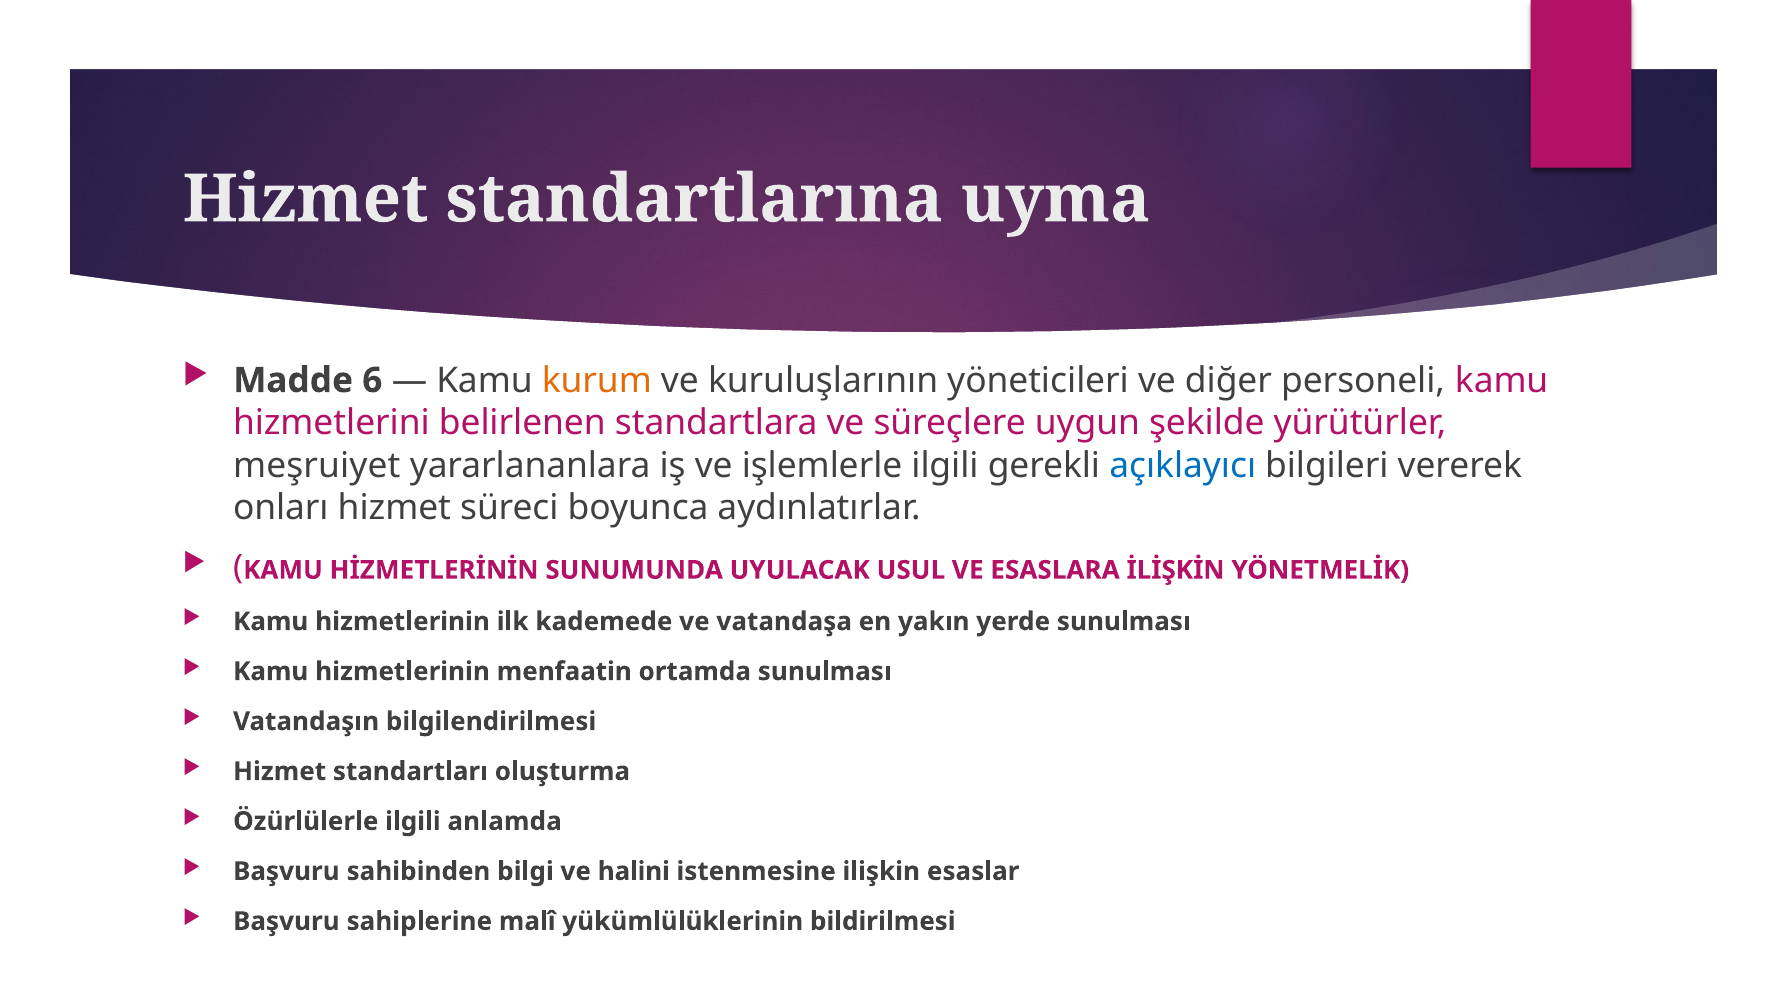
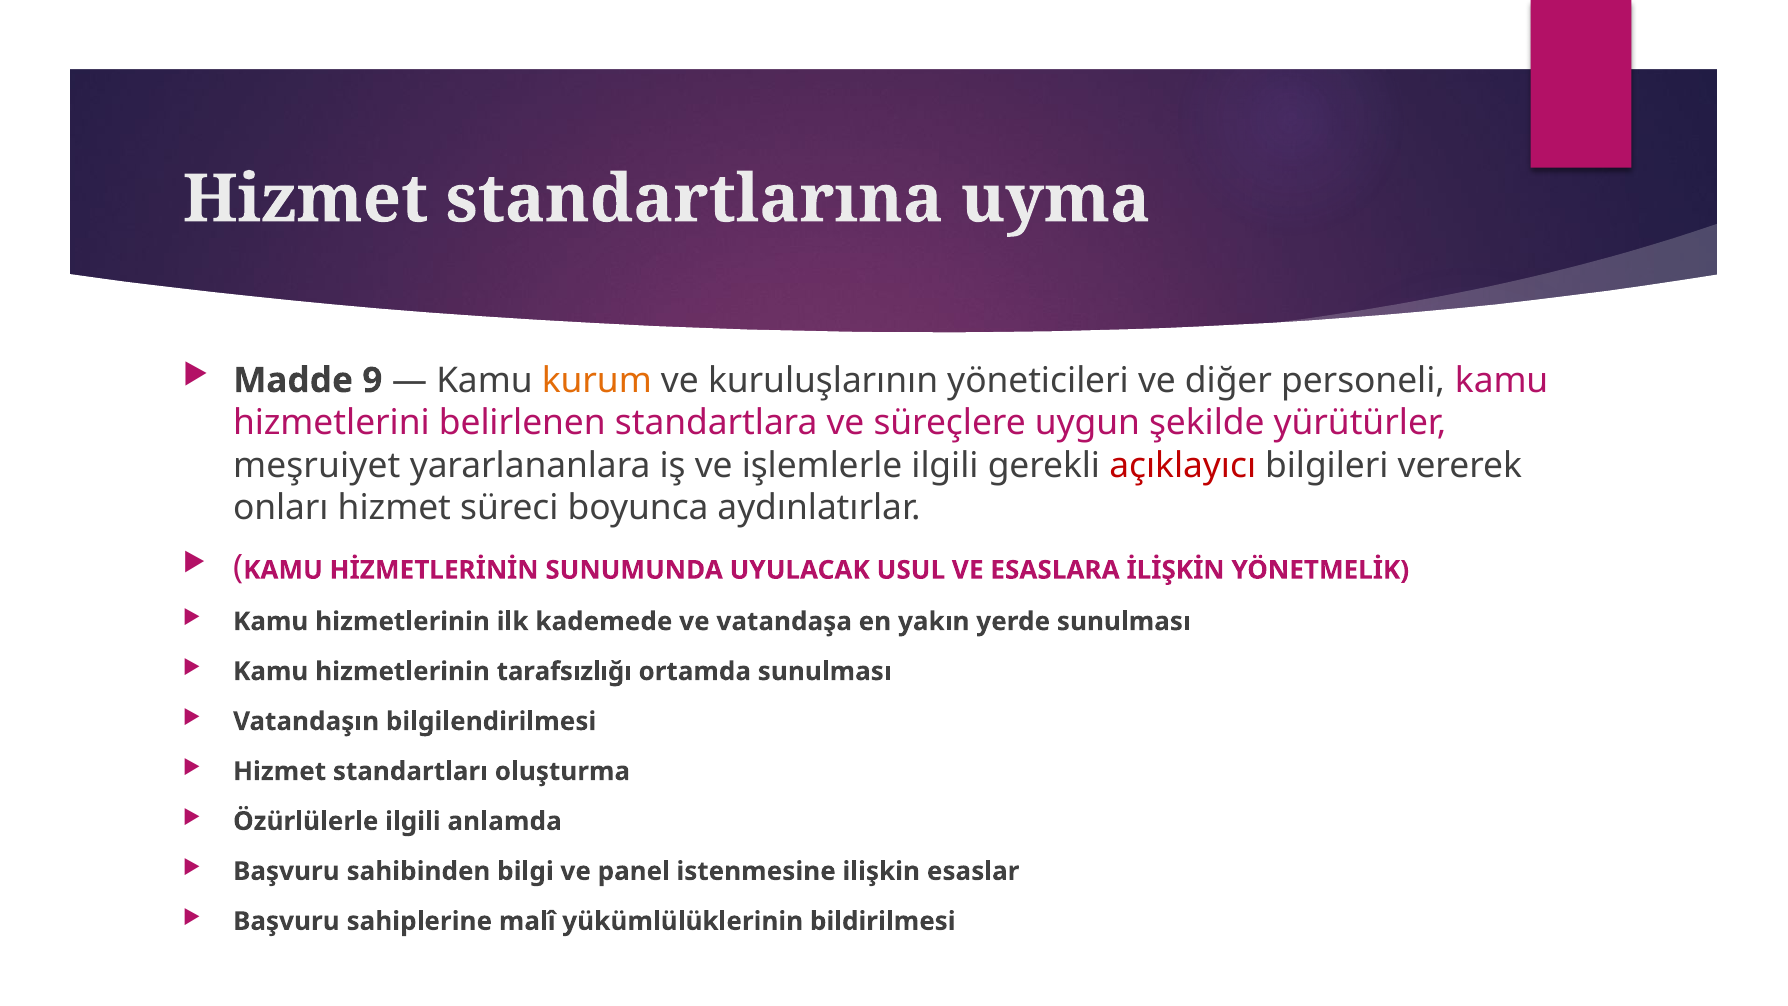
6: 6 -> 9
açıklayıcı colour: blue -> red
menfaatin: menfaatin -> tarafsızlığı
halini: halini -> panel
